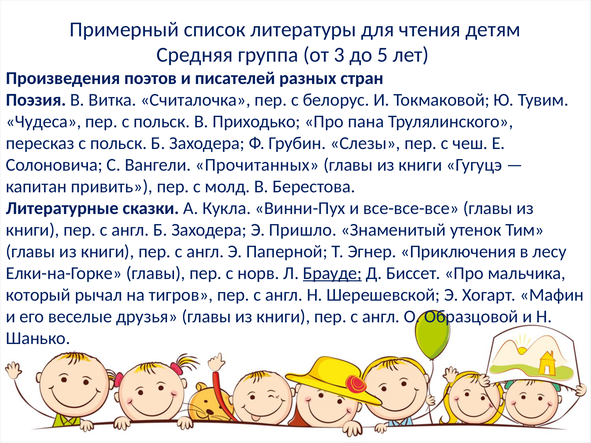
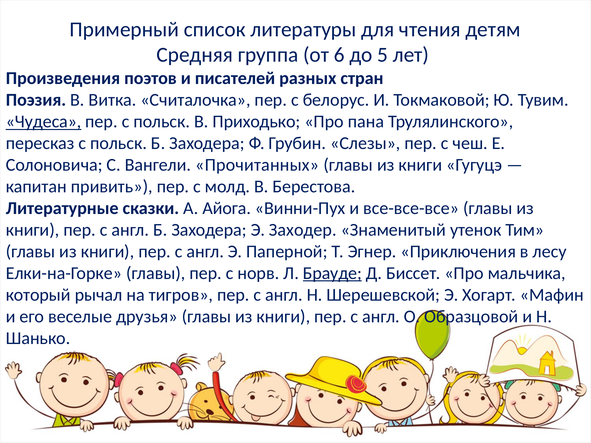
3: 3 -> 6
Чудеса underline: none -> present
Кукла: Кукла -> Айога
Пришло: Пришло -> Заходер
